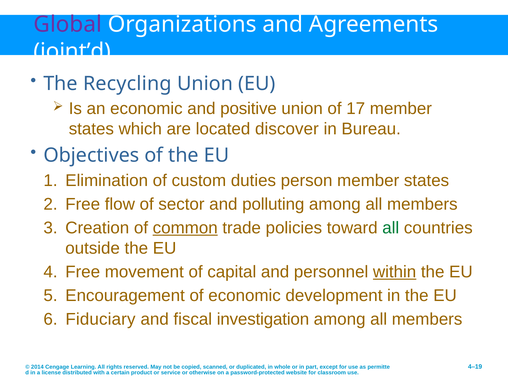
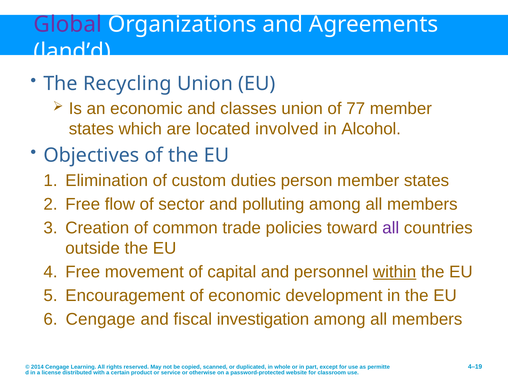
joint’d: joint’d -> land’d
positive: positive -> classes
17: 17 -> 77
discover: discover -> involved
Bureau: Bureau -> Alcohol
common underline: present -> none
all at (391, 228) colour: green -> purple
Fiduciary at (100, 319): Fiduciary -> Cengage
